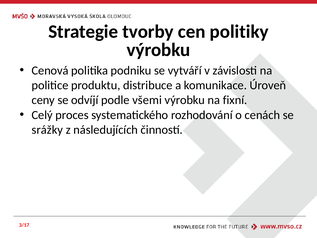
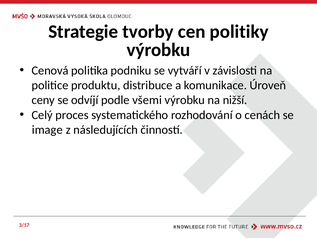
fixní: fixní -> nižší
srážky: srážky -> image
